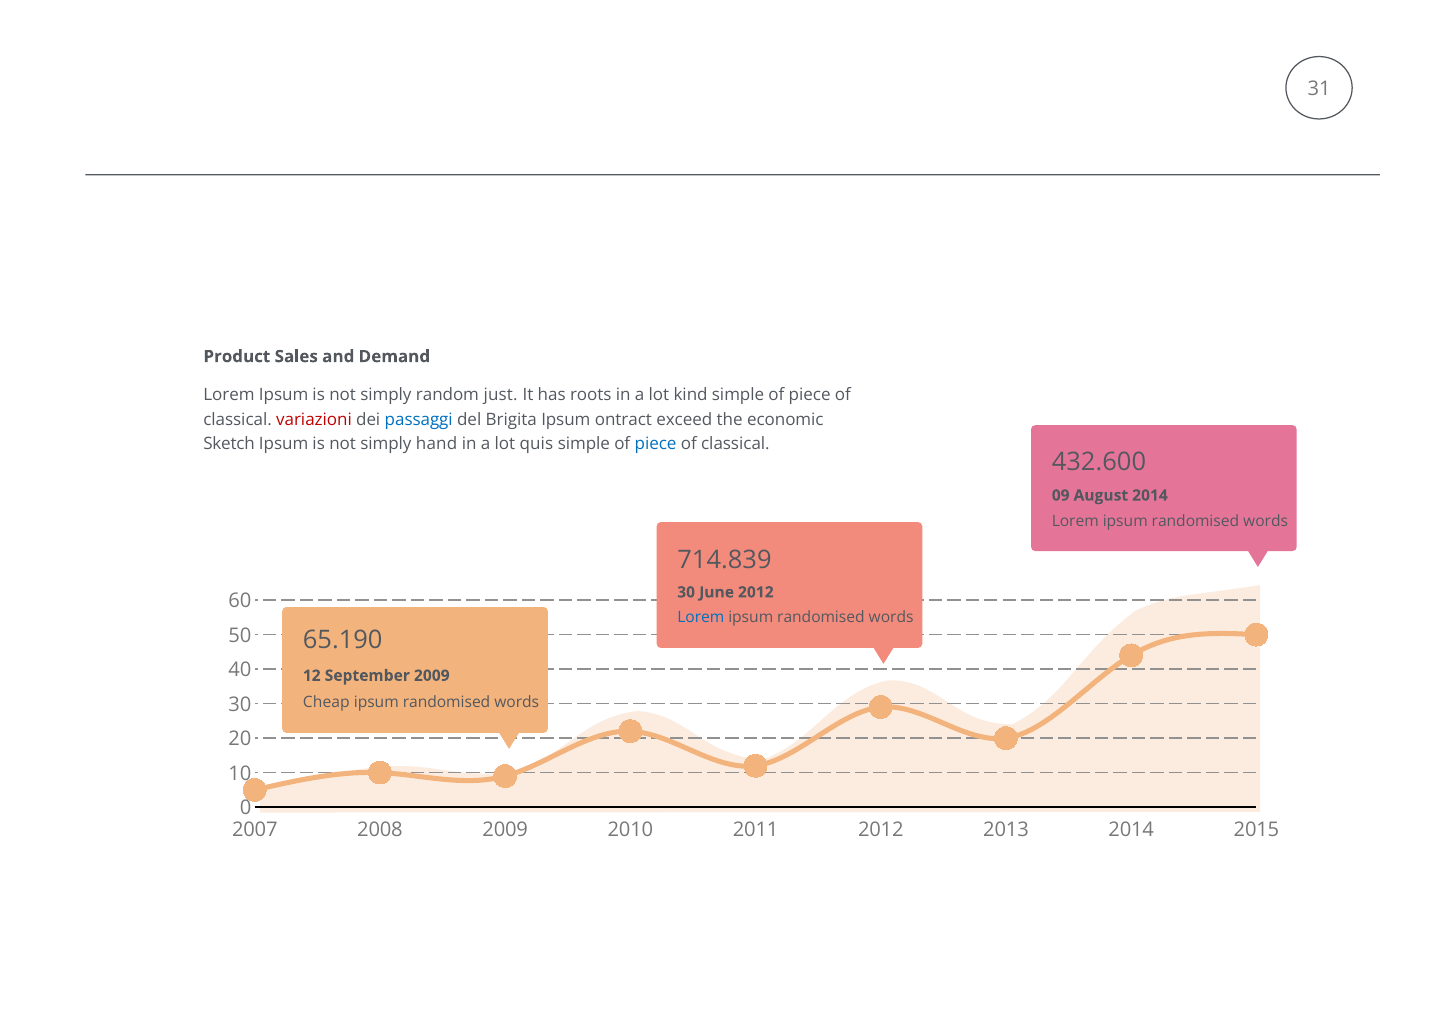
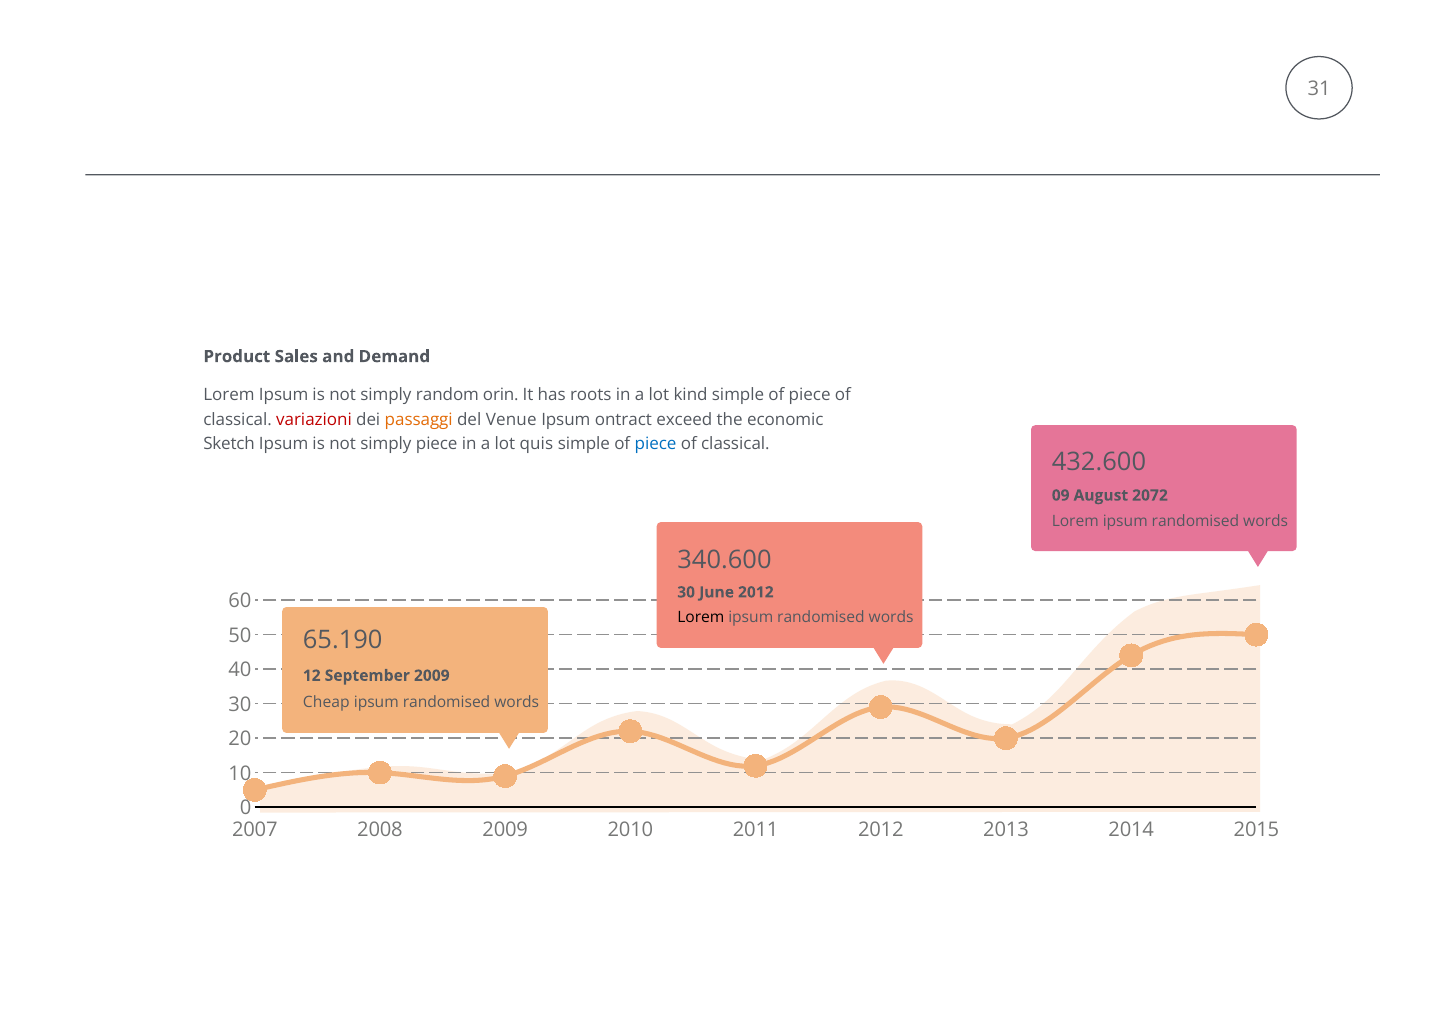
just: just -> orin
passaggi colour: blue -> orange
Brigita: Brigita -> Venue
simply hand: hand -> piece
August 2014: 2014 -> 2072
714.839: 714.839 -> 340.600
Lorem at (701, 617) colour: blue -> black
